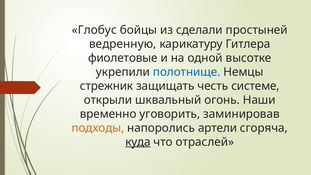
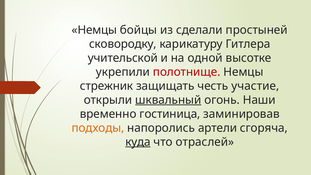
Глобус at (94, 30): Глобус -> Немцы
ведренную: ведренную -> сковородку
фиолетовые: фиолетовые -> учительской
полотнище colour: blue -> red
системе: системе -> участие
шквальный underline: none -> present
уговорить: уговорить -> гостиница
